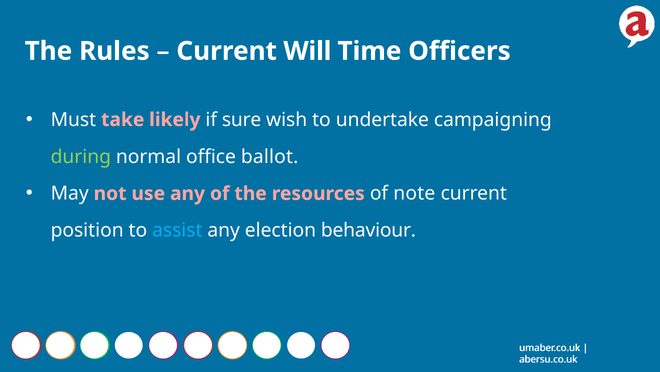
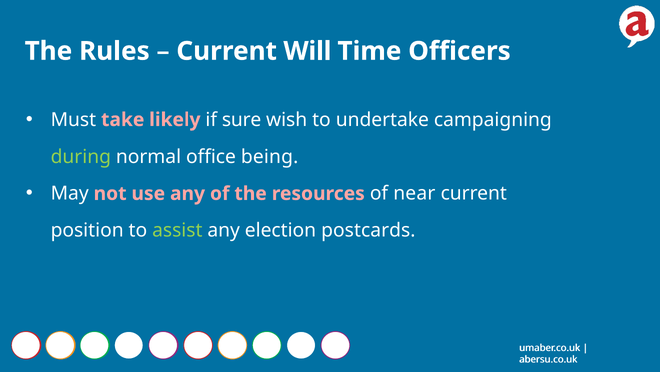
ballot: ballot -> being
note: note -> near
assist colour: light blue -> light green
behaviour: behaviour -> postcards
